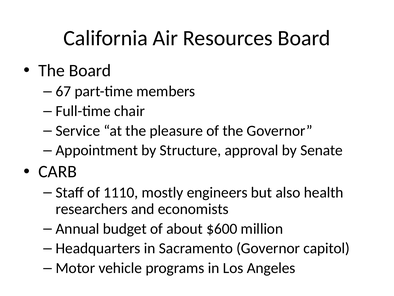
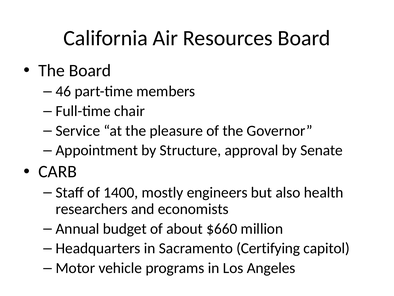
67: 67 -> 46
1110: 1110 -> 1400
$600: $600 -> $660
Sacramento Governor: Governor -> Certifying
